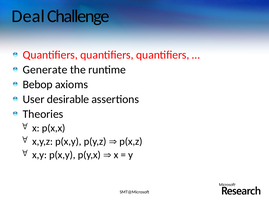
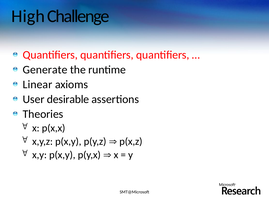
Deal: Deal -> High
Bebop: Bebop -> Linear
